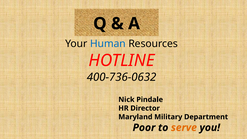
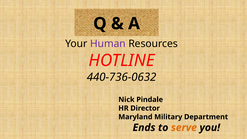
Human colour: blue -> purple
400-736-0632: 400-736-0632 -> 440-736-0632
Poor: Poor -> Ends
